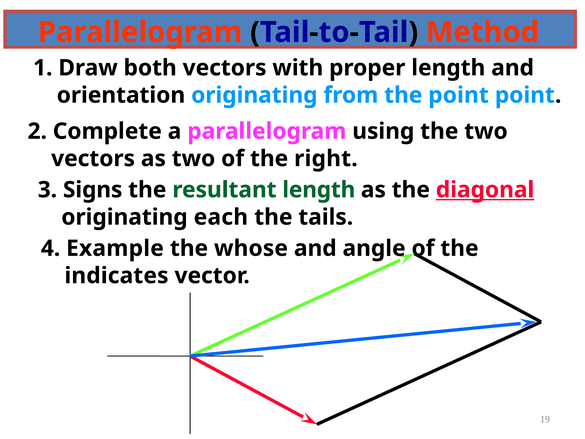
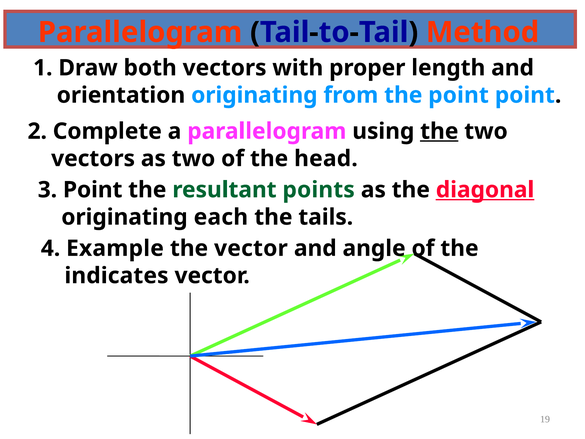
the at (439, 131) underline: none -> present
right: right -> head
3 Signs: Signs -> Point
resultant length: length -> points
the whose: whose -> vector
